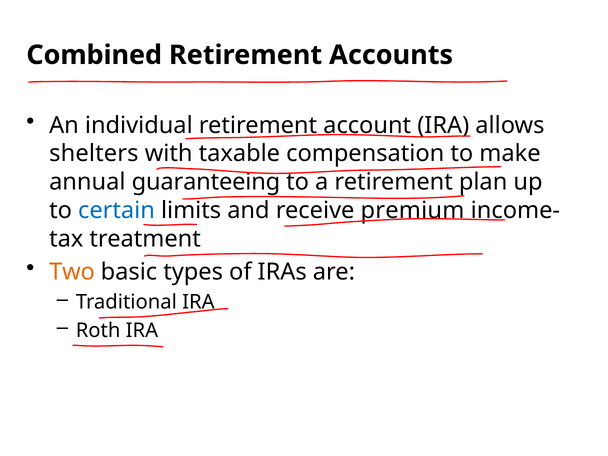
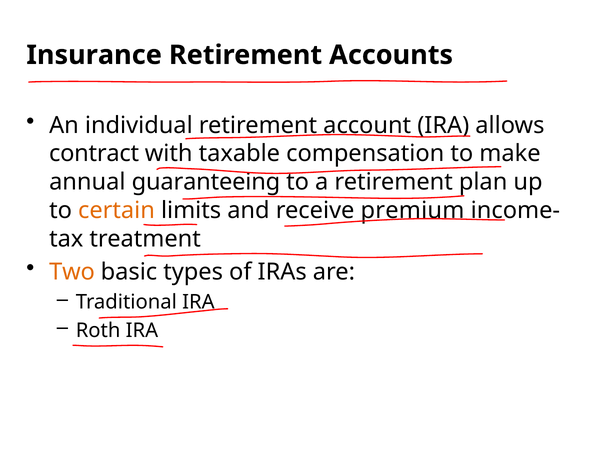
Combined: Combined -> Insurance
shelters: shelters -> contract
certain colour: blue -> orange
